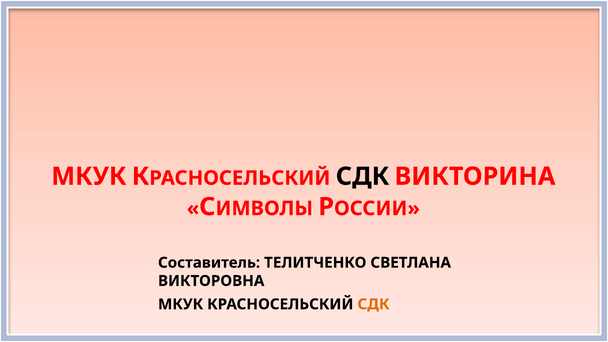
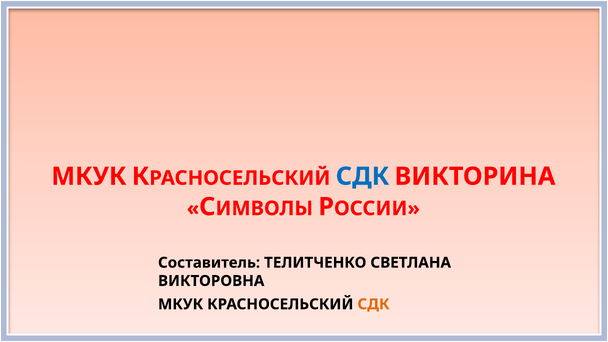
СДК at (363, 176) colour: black -> blue
